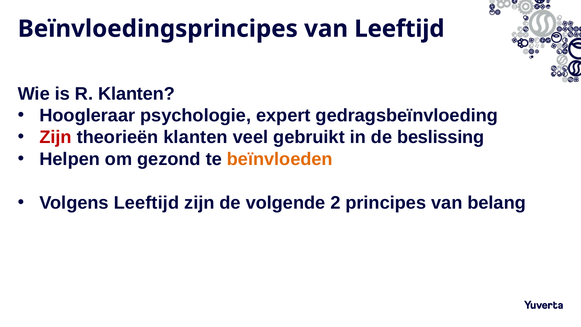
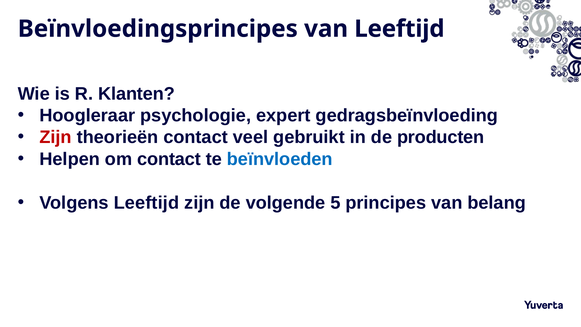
theorieën klanten: klanten -> contact
beslissing: beslissing -> producten
om gezond: gezond -> contact
beïnvloeden colour: orange -> blue
2: 2 -> 5
